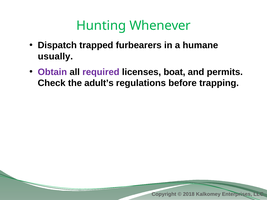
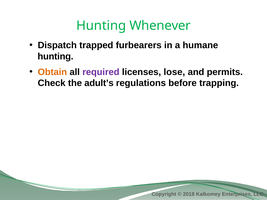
usually at (55, 56): usually -> hunting
Obtain colour: purple -> orange
boat: boat -> lose
